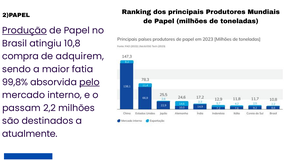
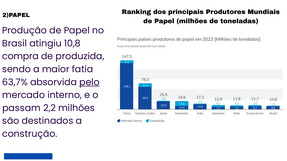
Produção underline: present -> none
adquirem: adquirem -> produzida
99,8%: 99,8% -> 63,7%
atualmente: atualmente -> construção
